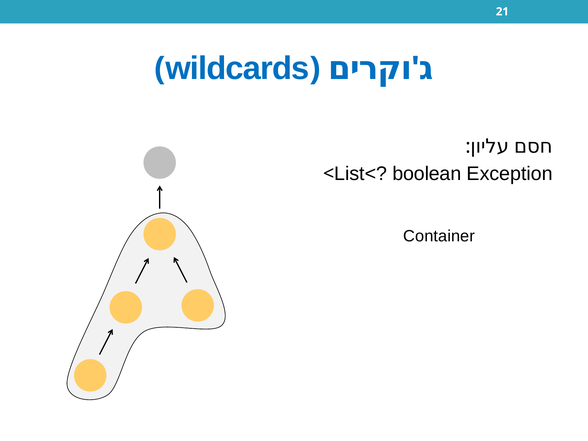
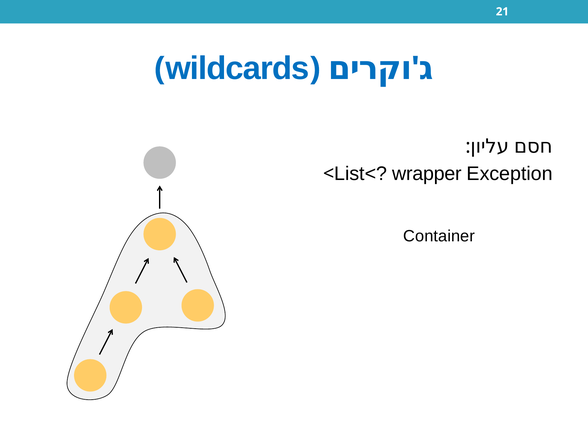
boolean: boolean -> wrapper
